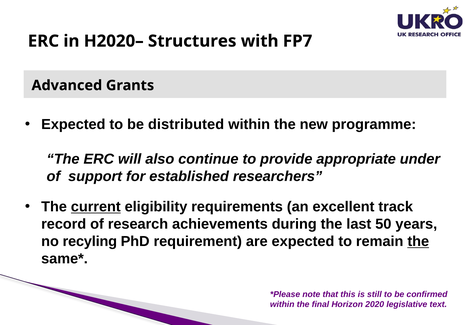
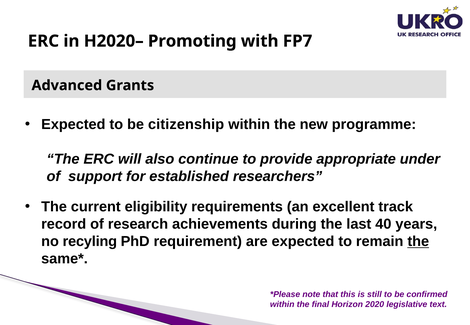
Structures: Structures -> Promoting
distributed: distributed -> citizenship
current underline: present -> none
50: 50 -> 40
